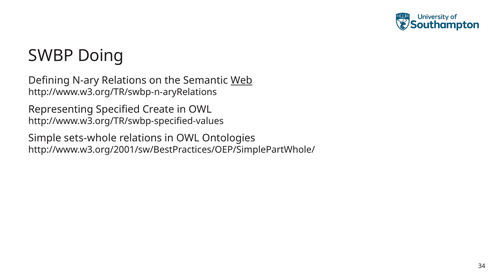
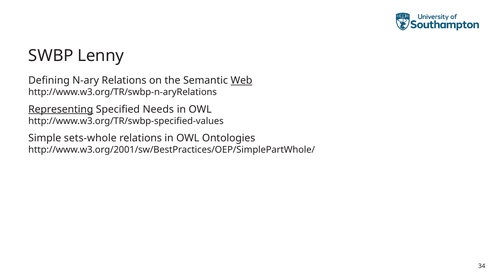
Doing: Doing -> Lenny
Representing underline: none -> present
Create: Create -> Needs
